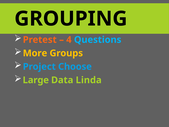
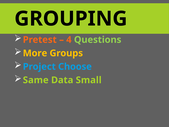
Questions colour: light blue -> light green
Large: Large -> Same
Linda: Linda -> Small
